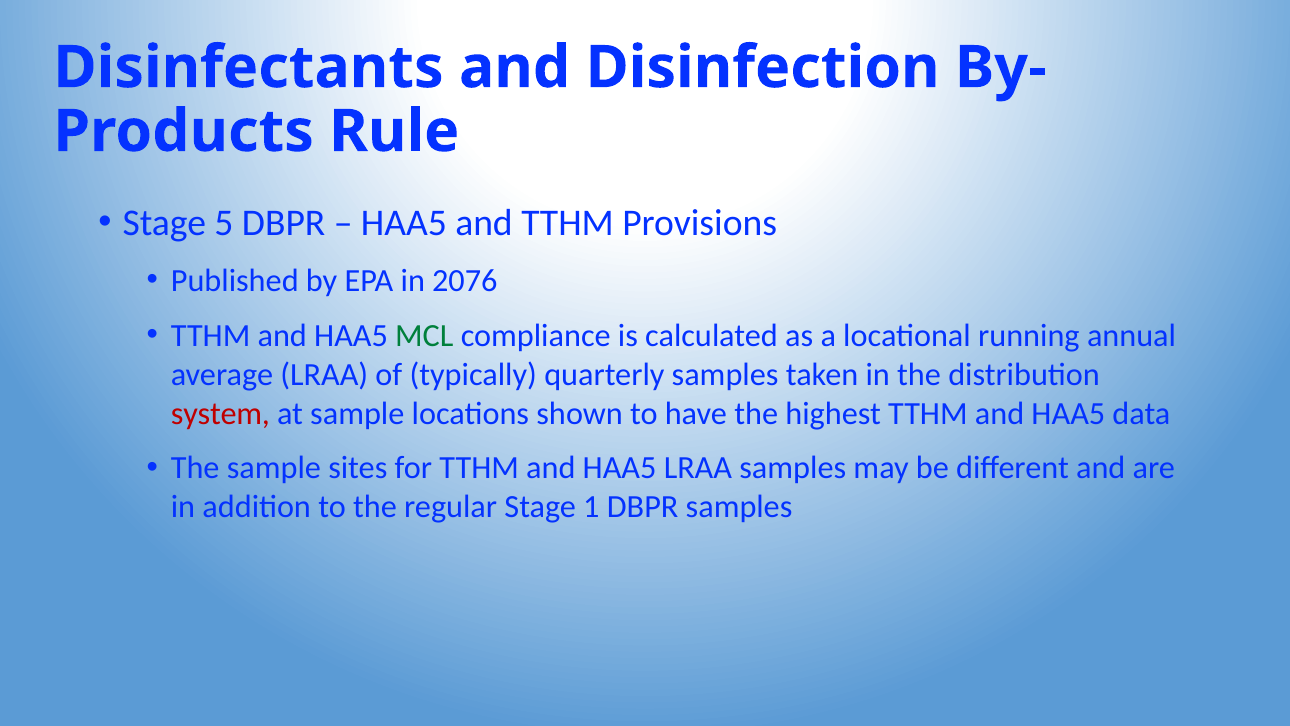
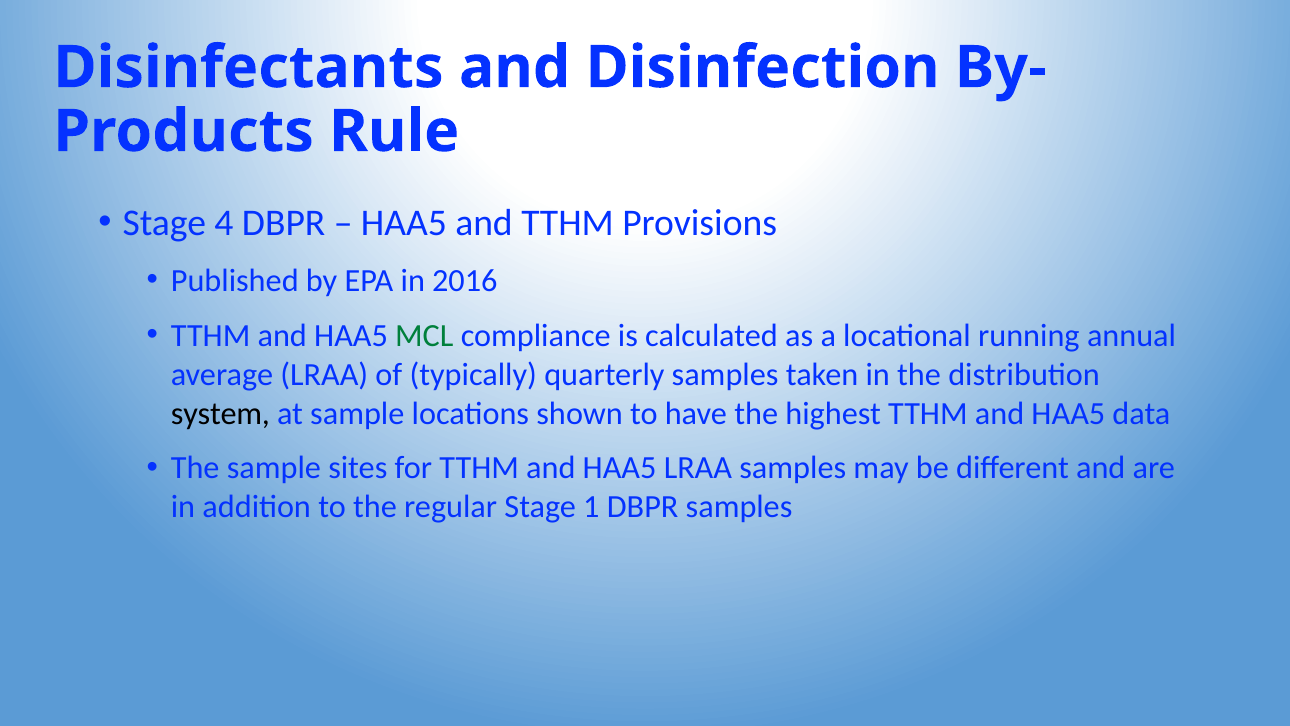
5: 5 -> 4
2076: 2076 -> 2016
system colour: red -> black
